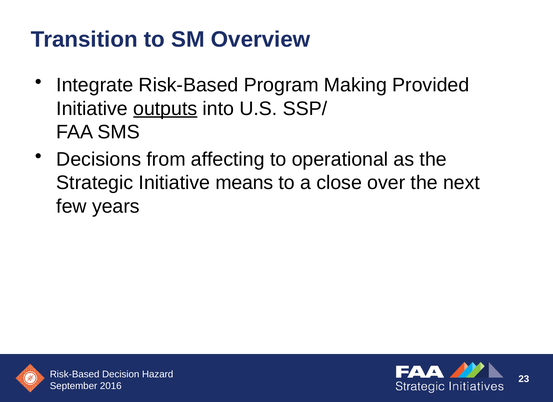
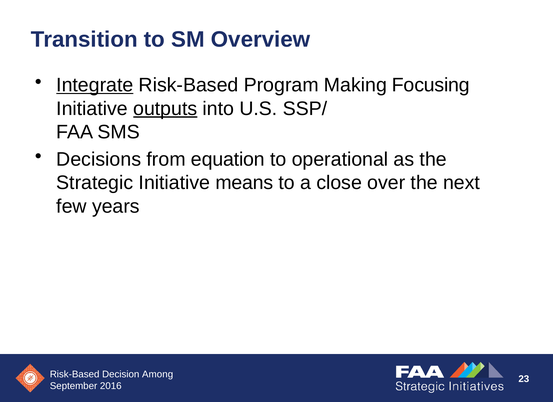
Integrate underline: none -> present
Provided: Provided -> Focusing
affecting: affecting -> equation
Hazard: Hazard -> Among
